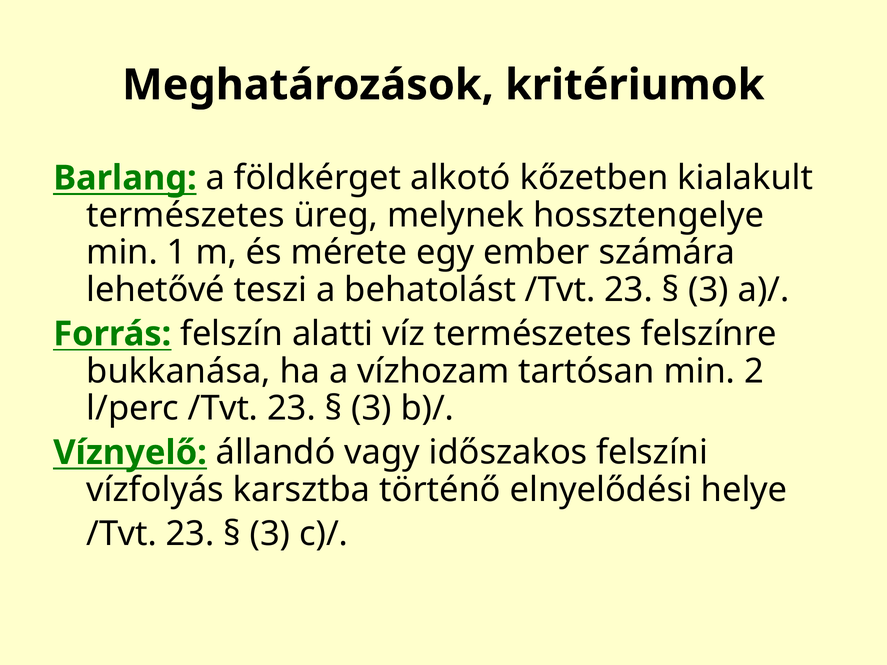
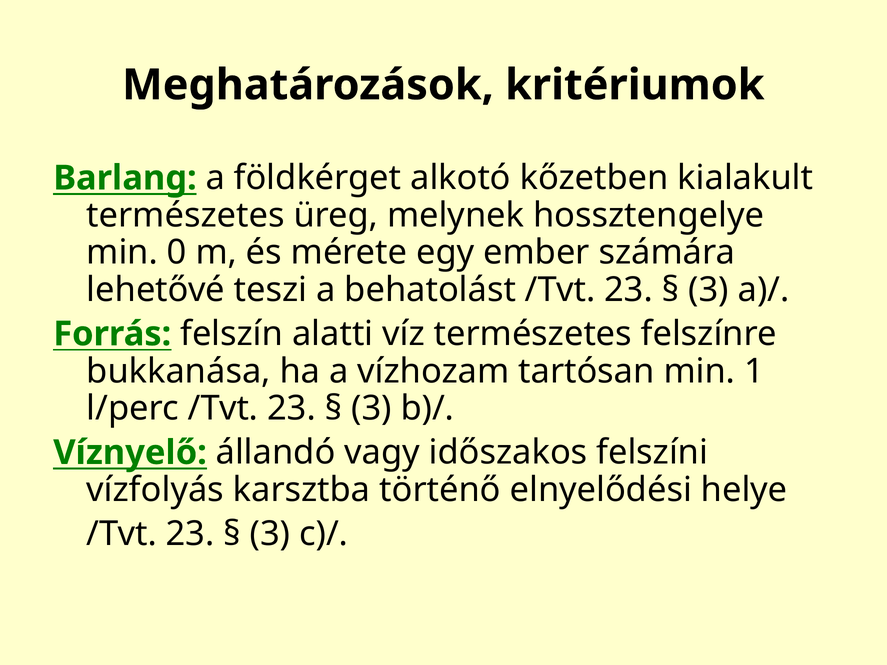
1: 1 -> 0
2: 2 -> 1
